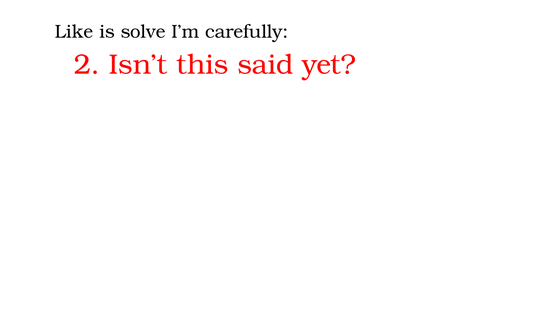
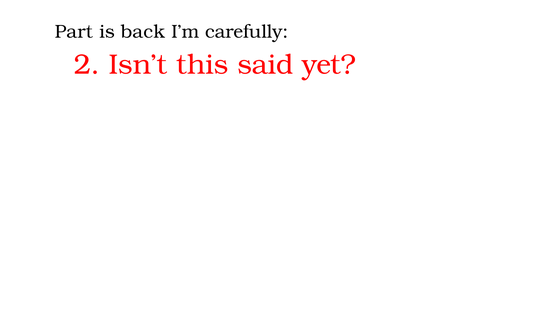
Like: Like -> Part
solve: solve -> back
